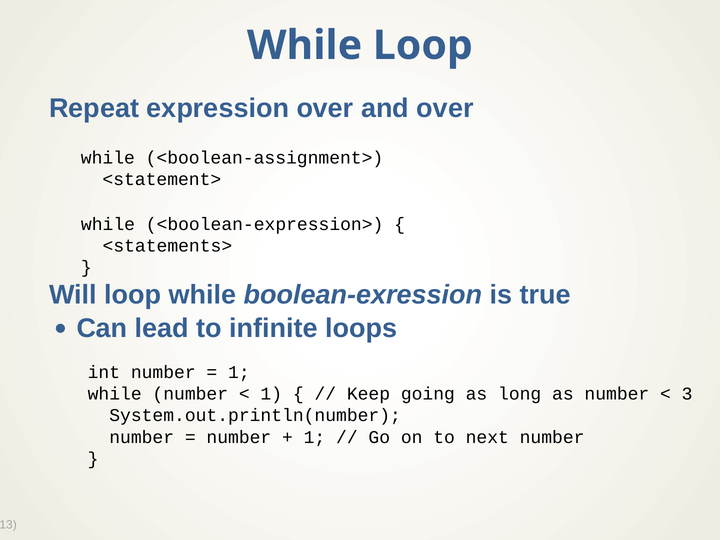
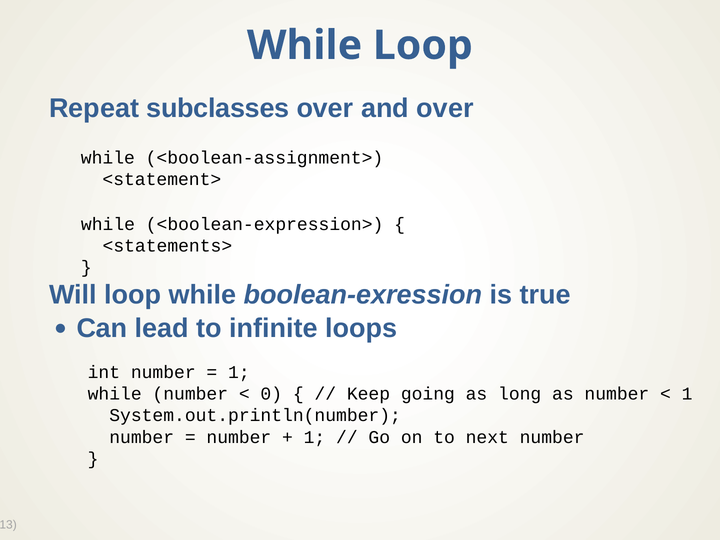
expression: expression -> subclasses
1 at (271, 394): 1 -> 0
3 at (687, 394): 3 -> 1
